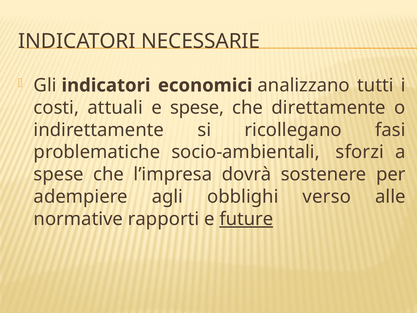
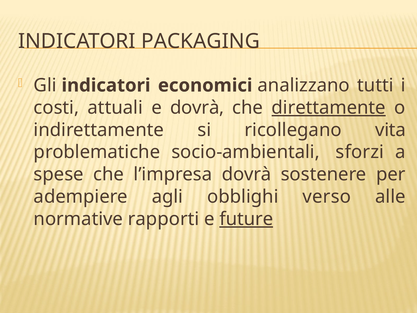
NECESSARIE: NECESSARIE -> PACKAGING
e spese: spese -> dovrà
direttamente underline: none -> present
fasi: fasi -> vita
